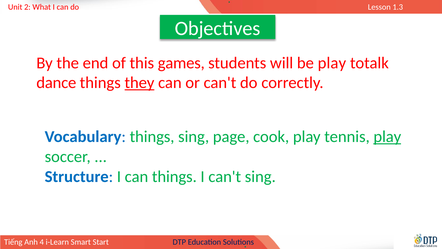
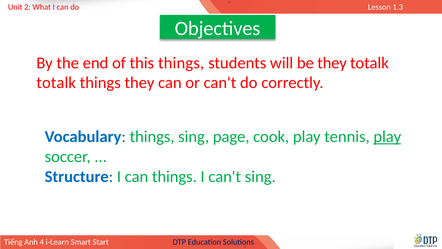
this games: games -> things
be play: play -> they
dance at (56, 83): dance -> totalk
they at (139, 83) underline: present -> none
